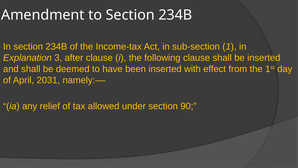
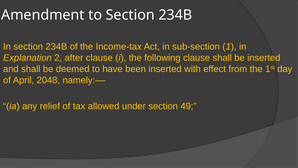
3: 3 -> 2
2031: 2031 -> 2048
90: 90 -> 49
